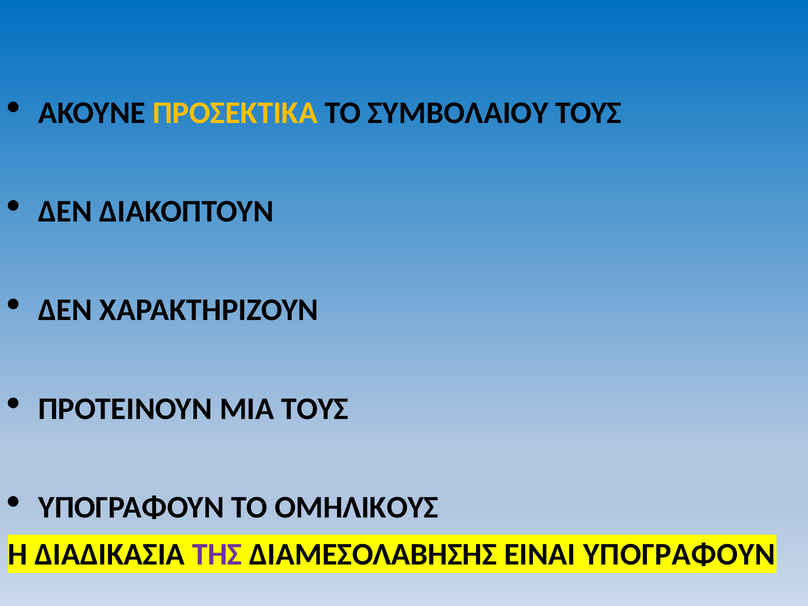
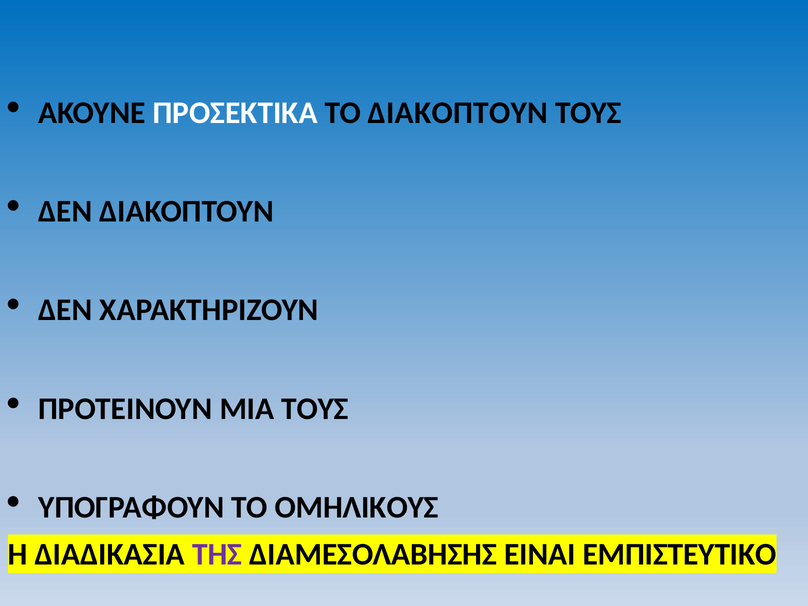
ΠΡΟΣΕΚΤΙΚΑ colour: yellow -> white
ΤΟ ΣΥΜΒΟΛΑΙΟΥ: ΣΥΜΒΟΛΑΙΟΥ -> ΔΙΑΚΟΠΤΟΥΝ
ΕΙΝΑΙ ΥΠΟΓΡΑΦΟΥΝ: ΥΠΟΓΡΑΦΟΥΝ -> ΕΜΠΙΣΤΕΥΤΙΚΟ
